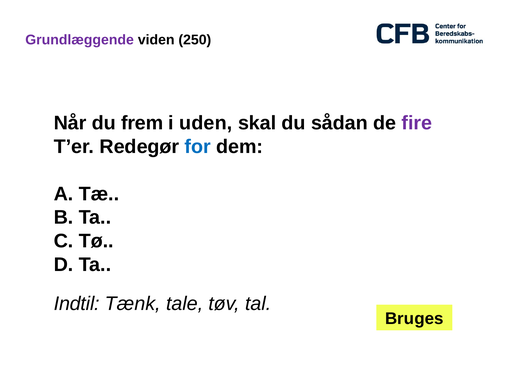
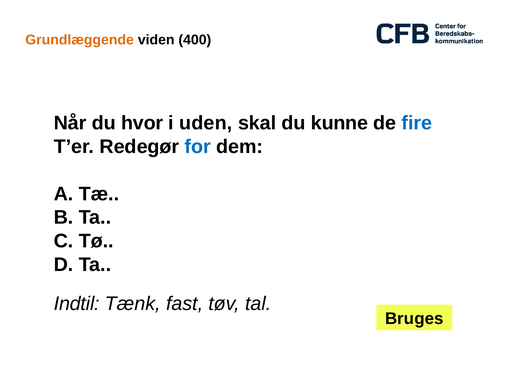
Grundlæggende colour: purple -> orange
250: 250 -> 400
frem: frem -> hvor
sådan: sådan -> kunne
fire colour: purple -> blue
tale: tale -> fast
